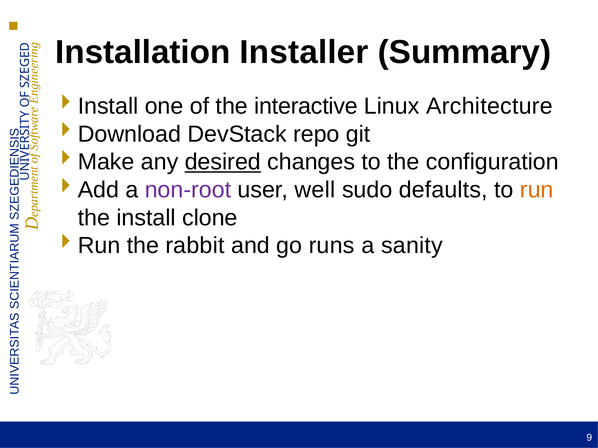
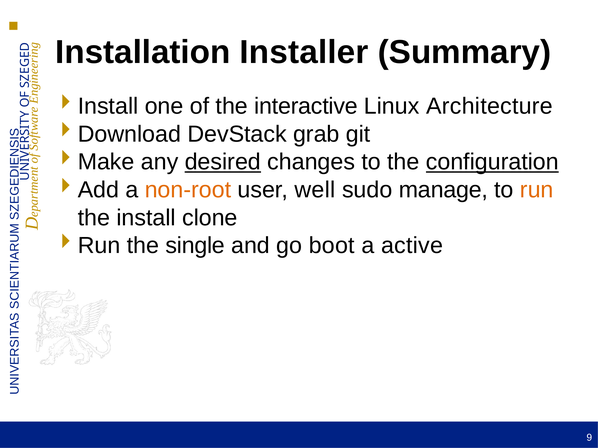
repo: repo -> grab
configuration underline: none -> present
non-root colour: purple -> orange
defaults: defaults -> manage
rabbit: rabbit -> single
runs: runs -> boot
sanity: sanity -> active
